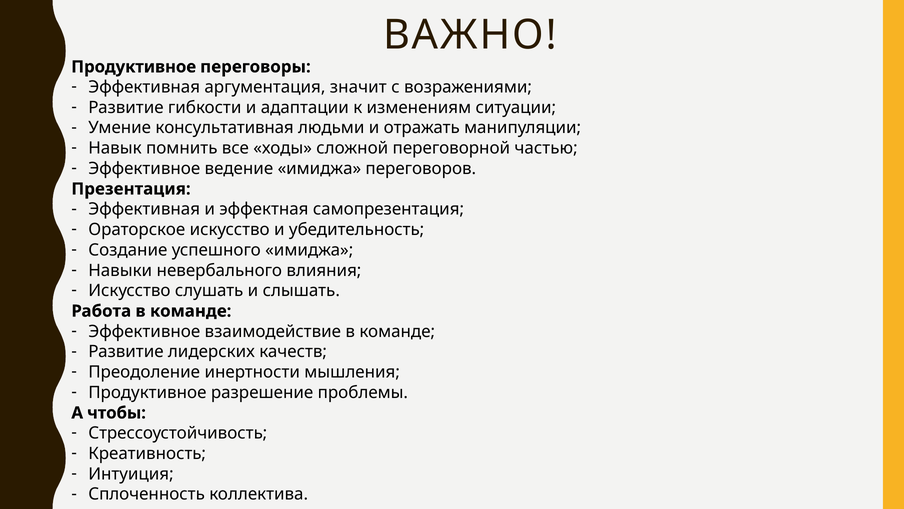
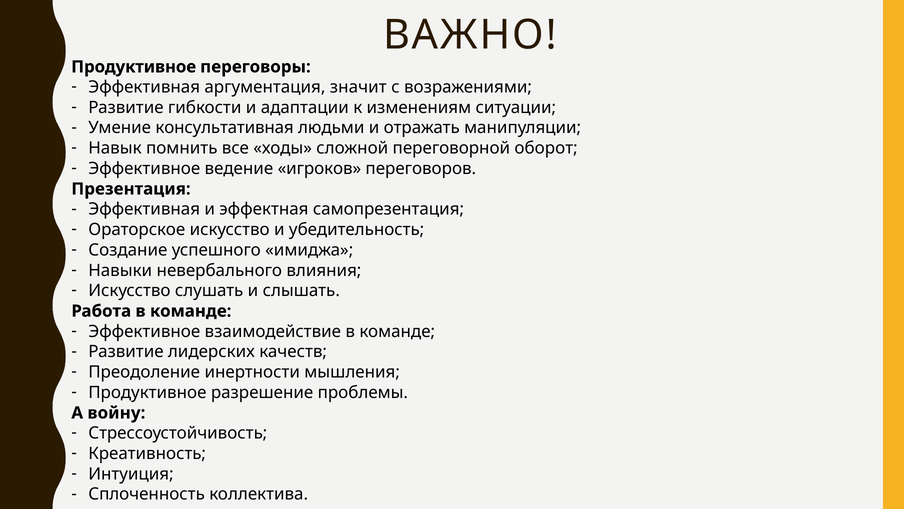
частью: частью -> оборот
ведение имиджа: имиджа -> игроков
чтобы: чтобы -> войну
